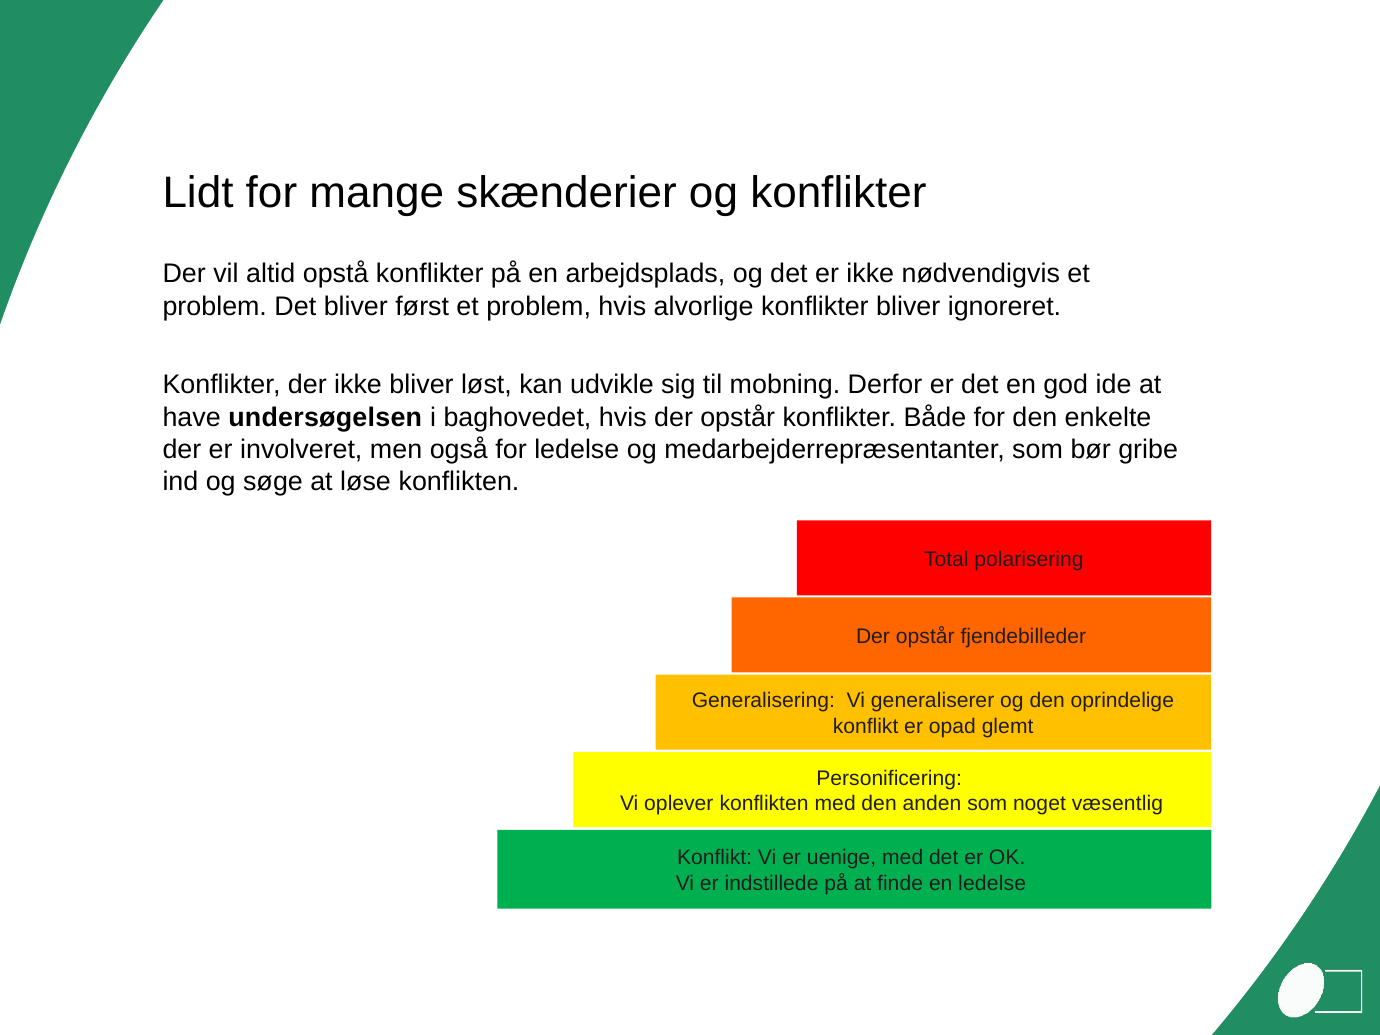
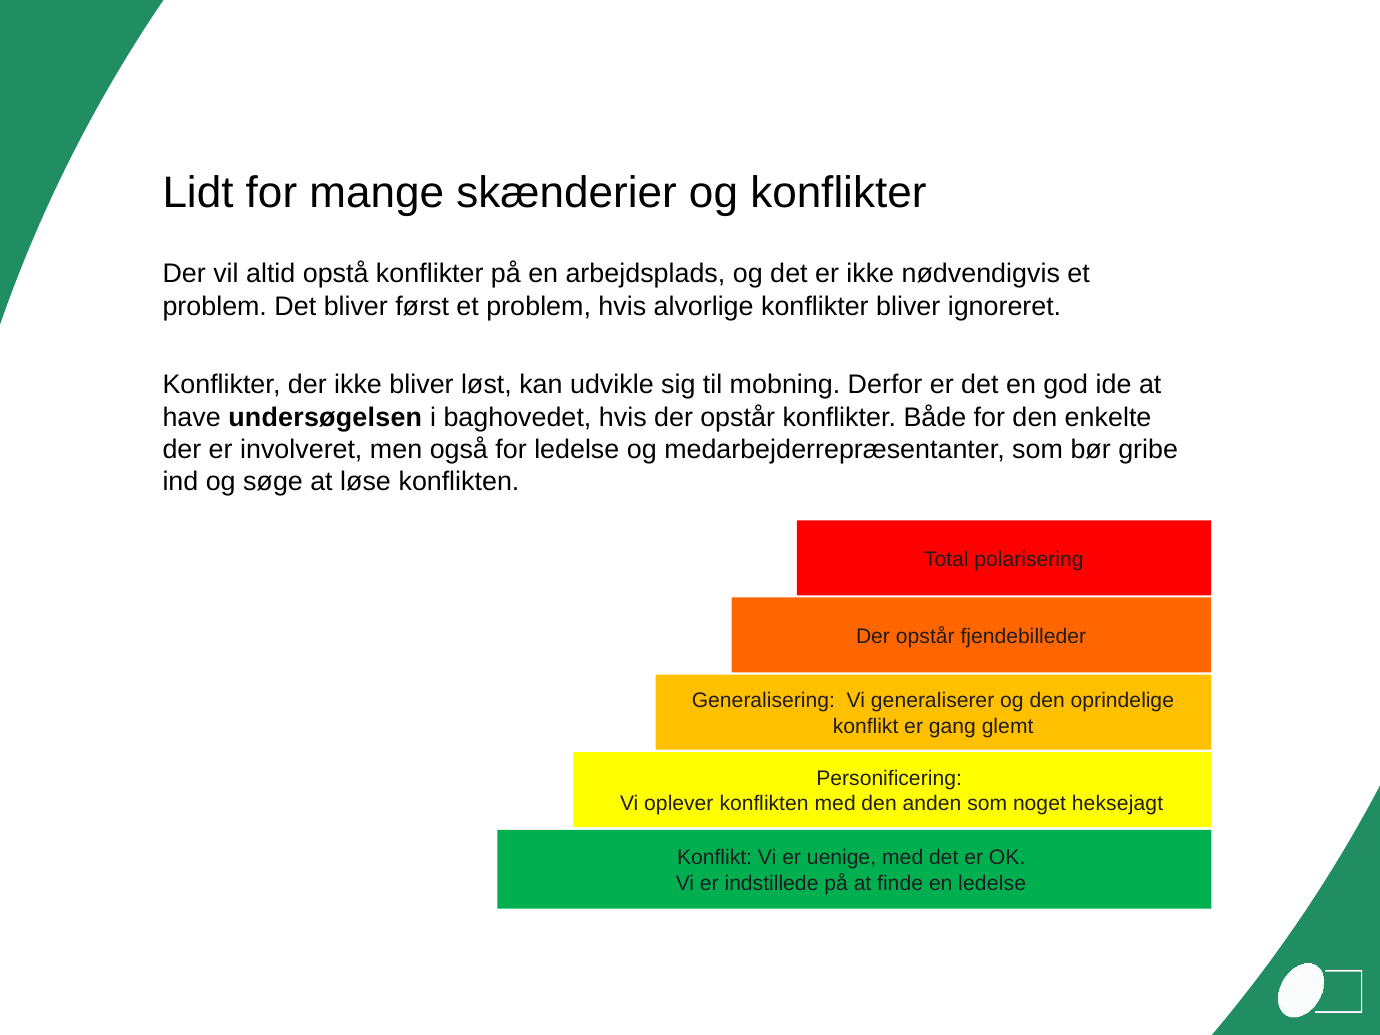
opad: opad -> gang
væsentlig: væsentlig -> heksejagt
